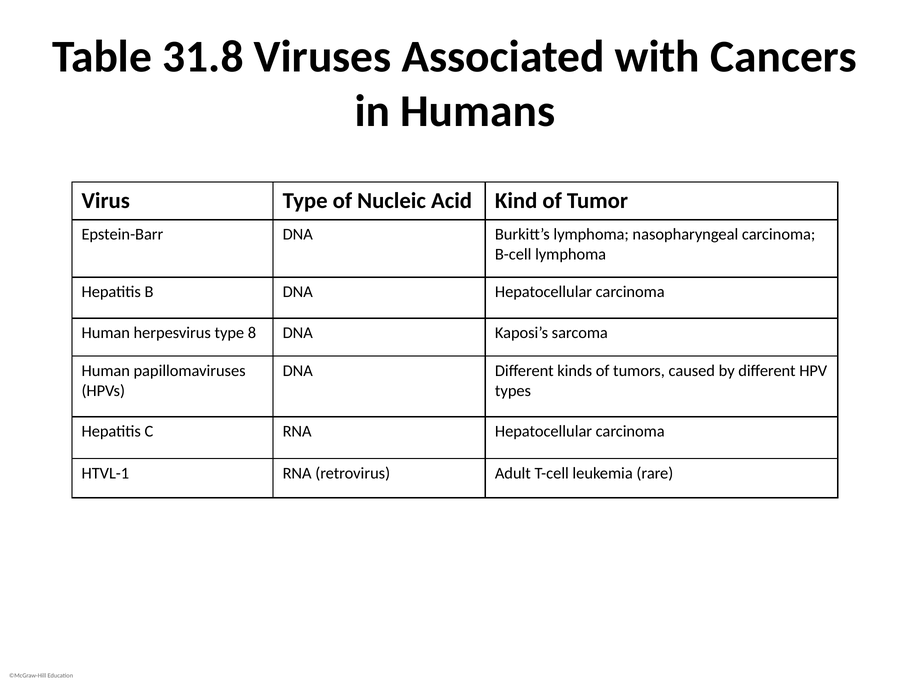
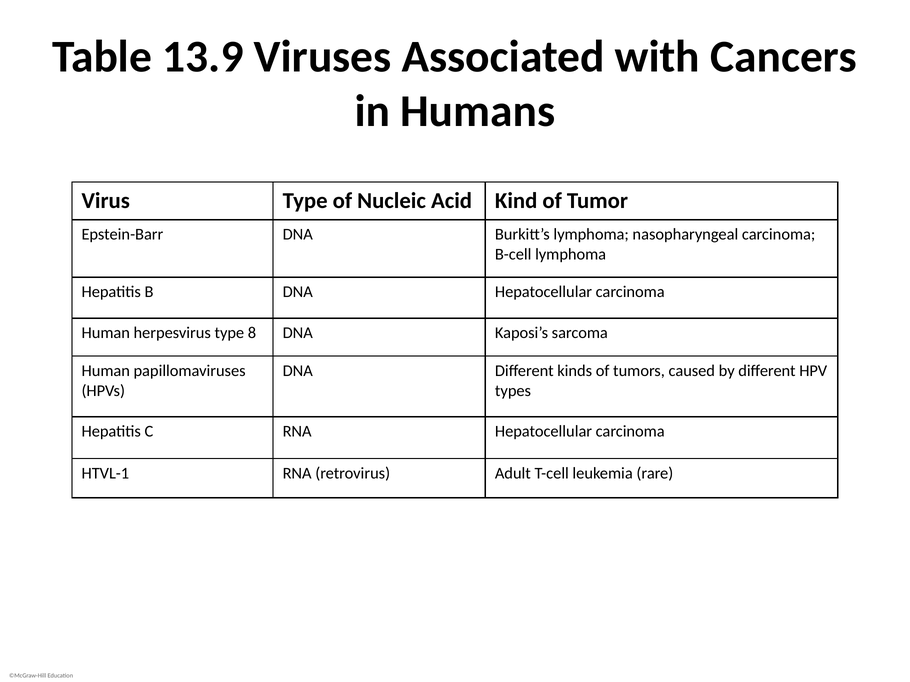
31.8: 31.8 -> 13.9
